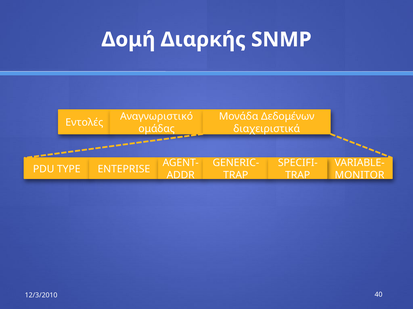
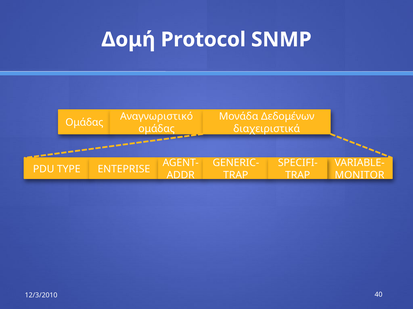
Διαρκής: Διαρκής -> Protocol
Εντολές at (84, 123): Εντολές -> Ομάδας
